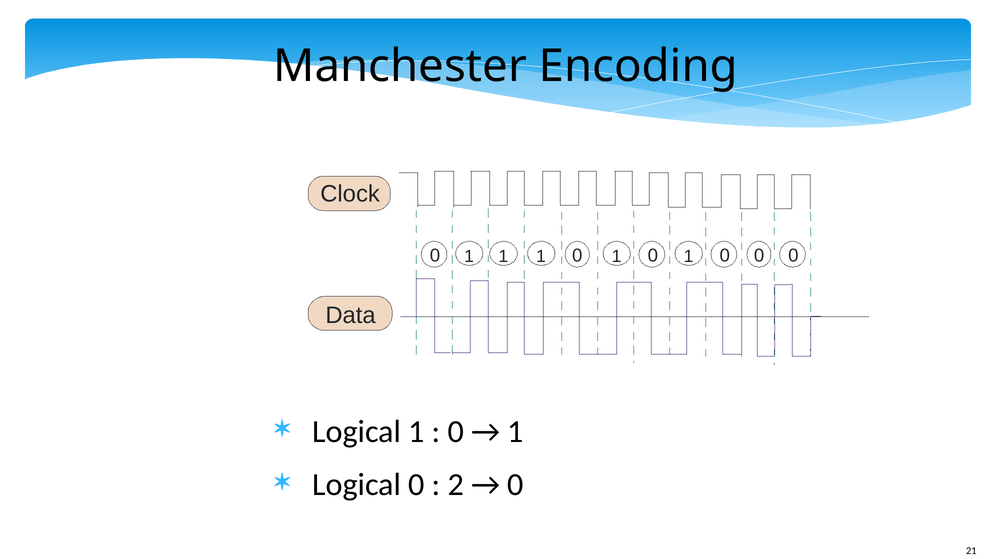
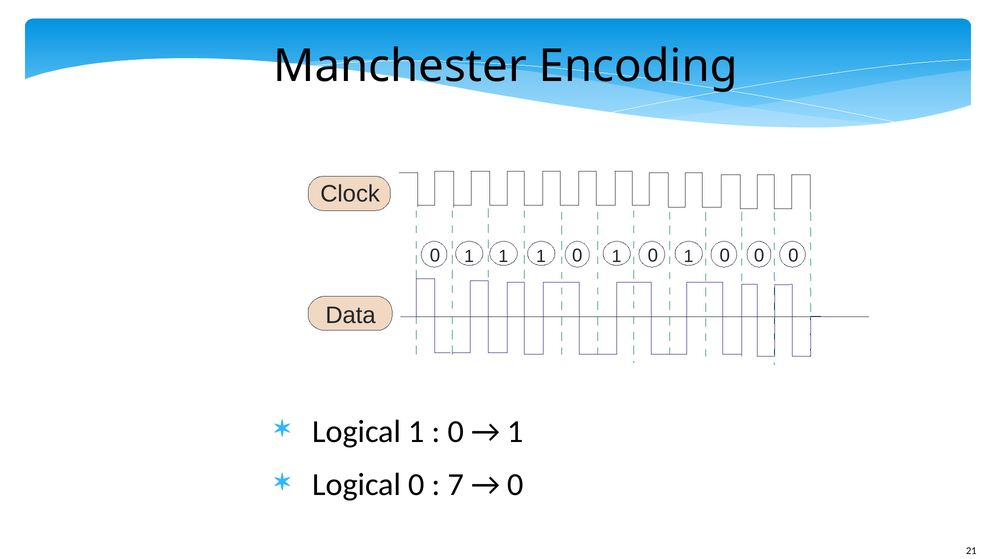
2: 2 -> 7
